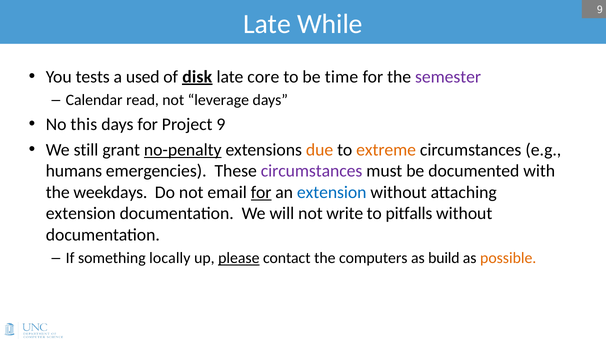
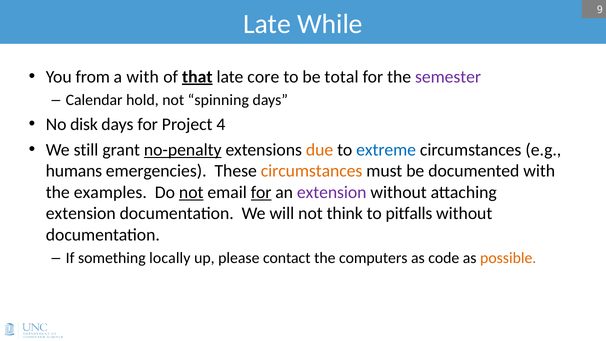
tests: tests -> from
a used: used -> with
disk: disk -> that
time: time -> total
read: read -> hold
leverage: leverage -> spinning
this: this -> disk
Project 9: 9 -> 4
extreme colour: orange -> blue
circumstances at (312, 171) colour: purple -> orange
weekdays: weekdays -> examples
not at (191, 192) underline: none -> present
extension at (332, 192) colour: blue -> purple
write: write -> think
please underline: present -> none
build: build -> code
